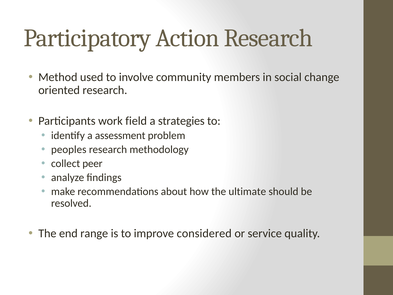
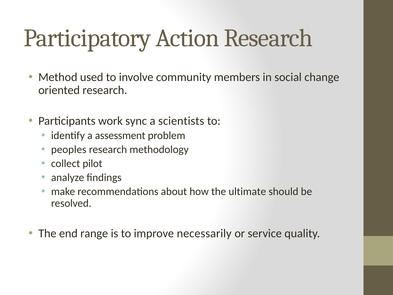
field: field -> sync
strategies: strategies -> scientists
peer: peer -> pilot
considered: considered -> necessarily
